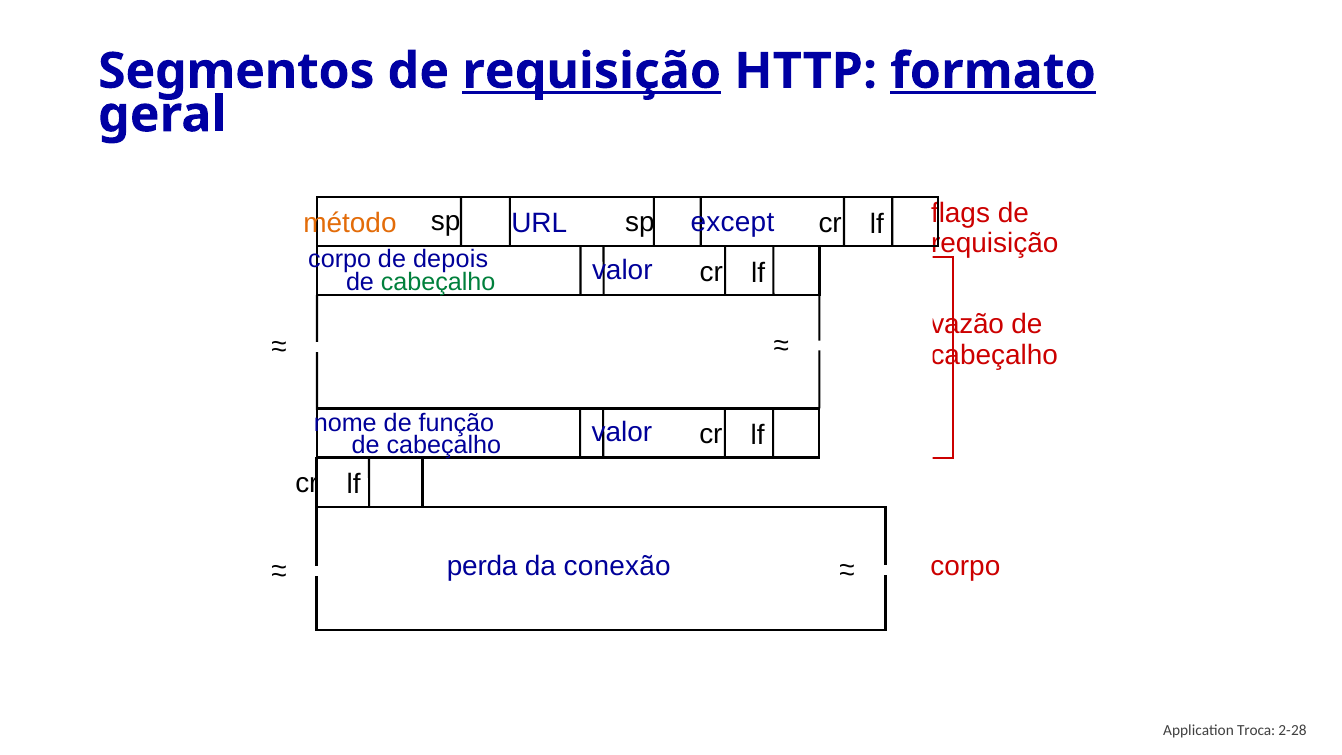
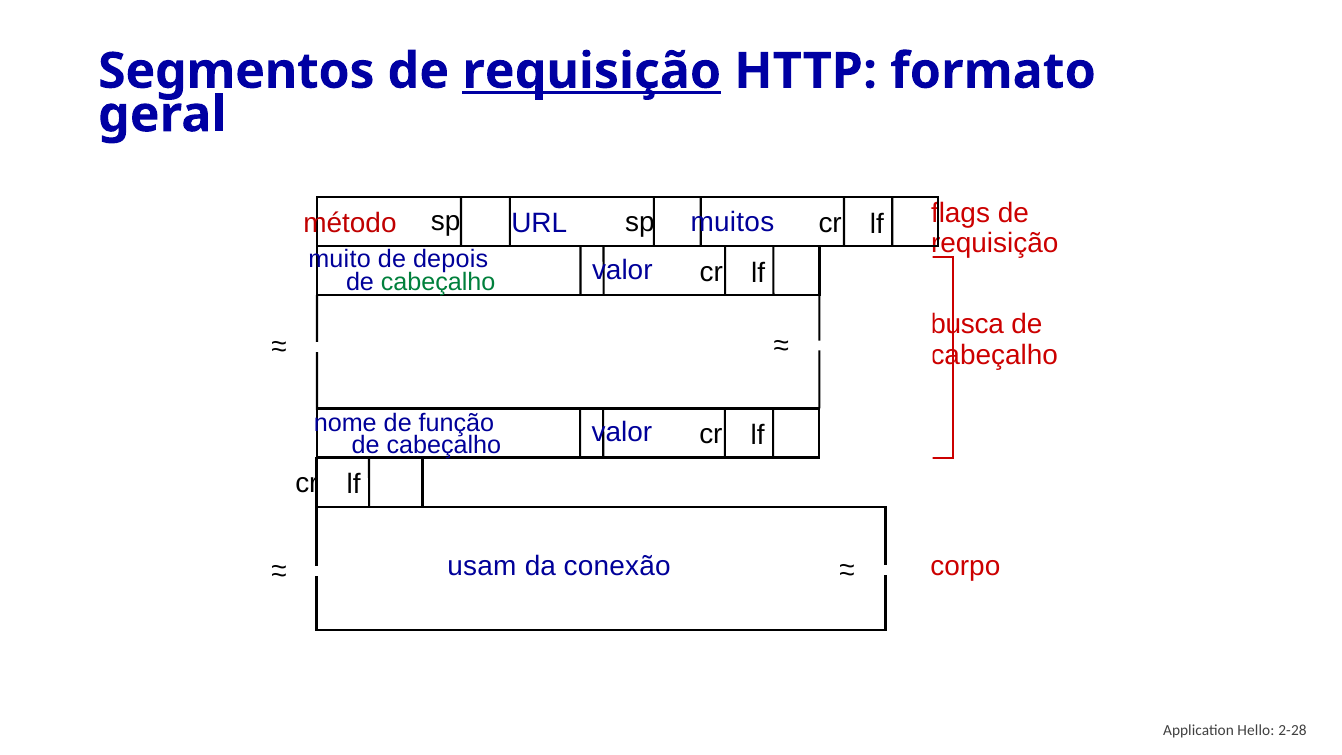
formato underline: present -> none
except: except -> muitos
método colour: orange -> red
corpo at (340, 259): corpo -> muito
vazão: vazão -> busca
perda: perda -> usam
Troca: Troca -> Hello
